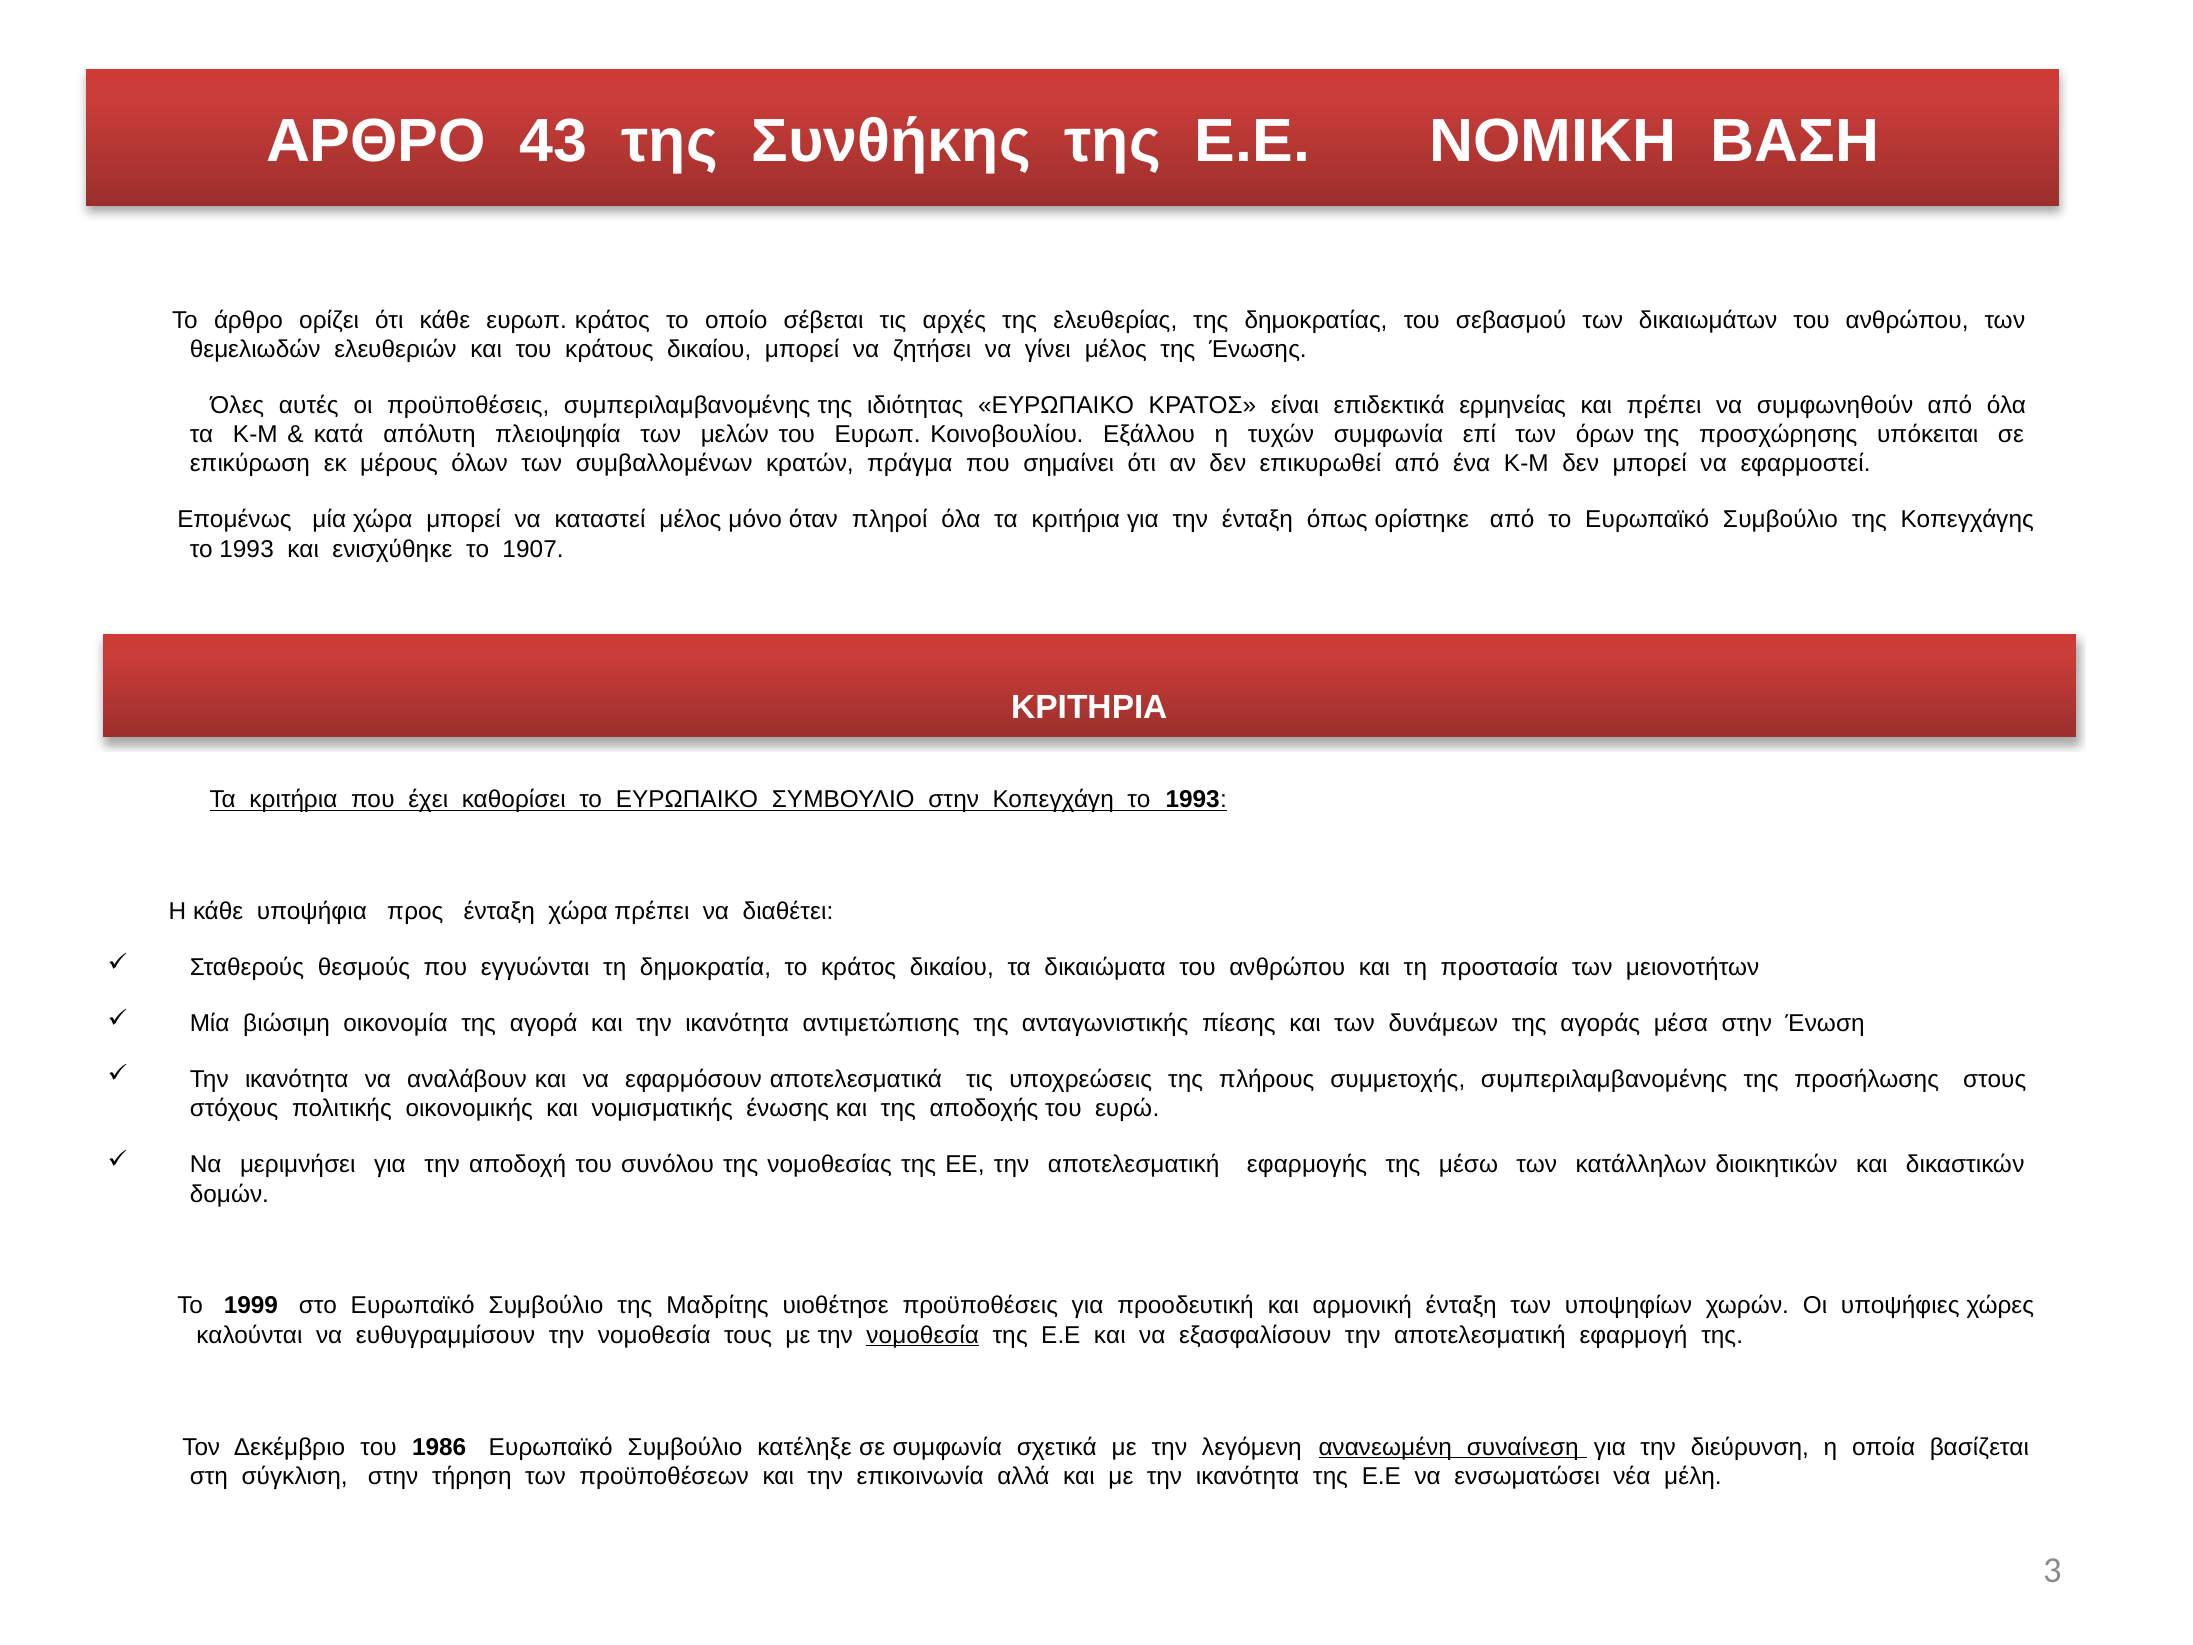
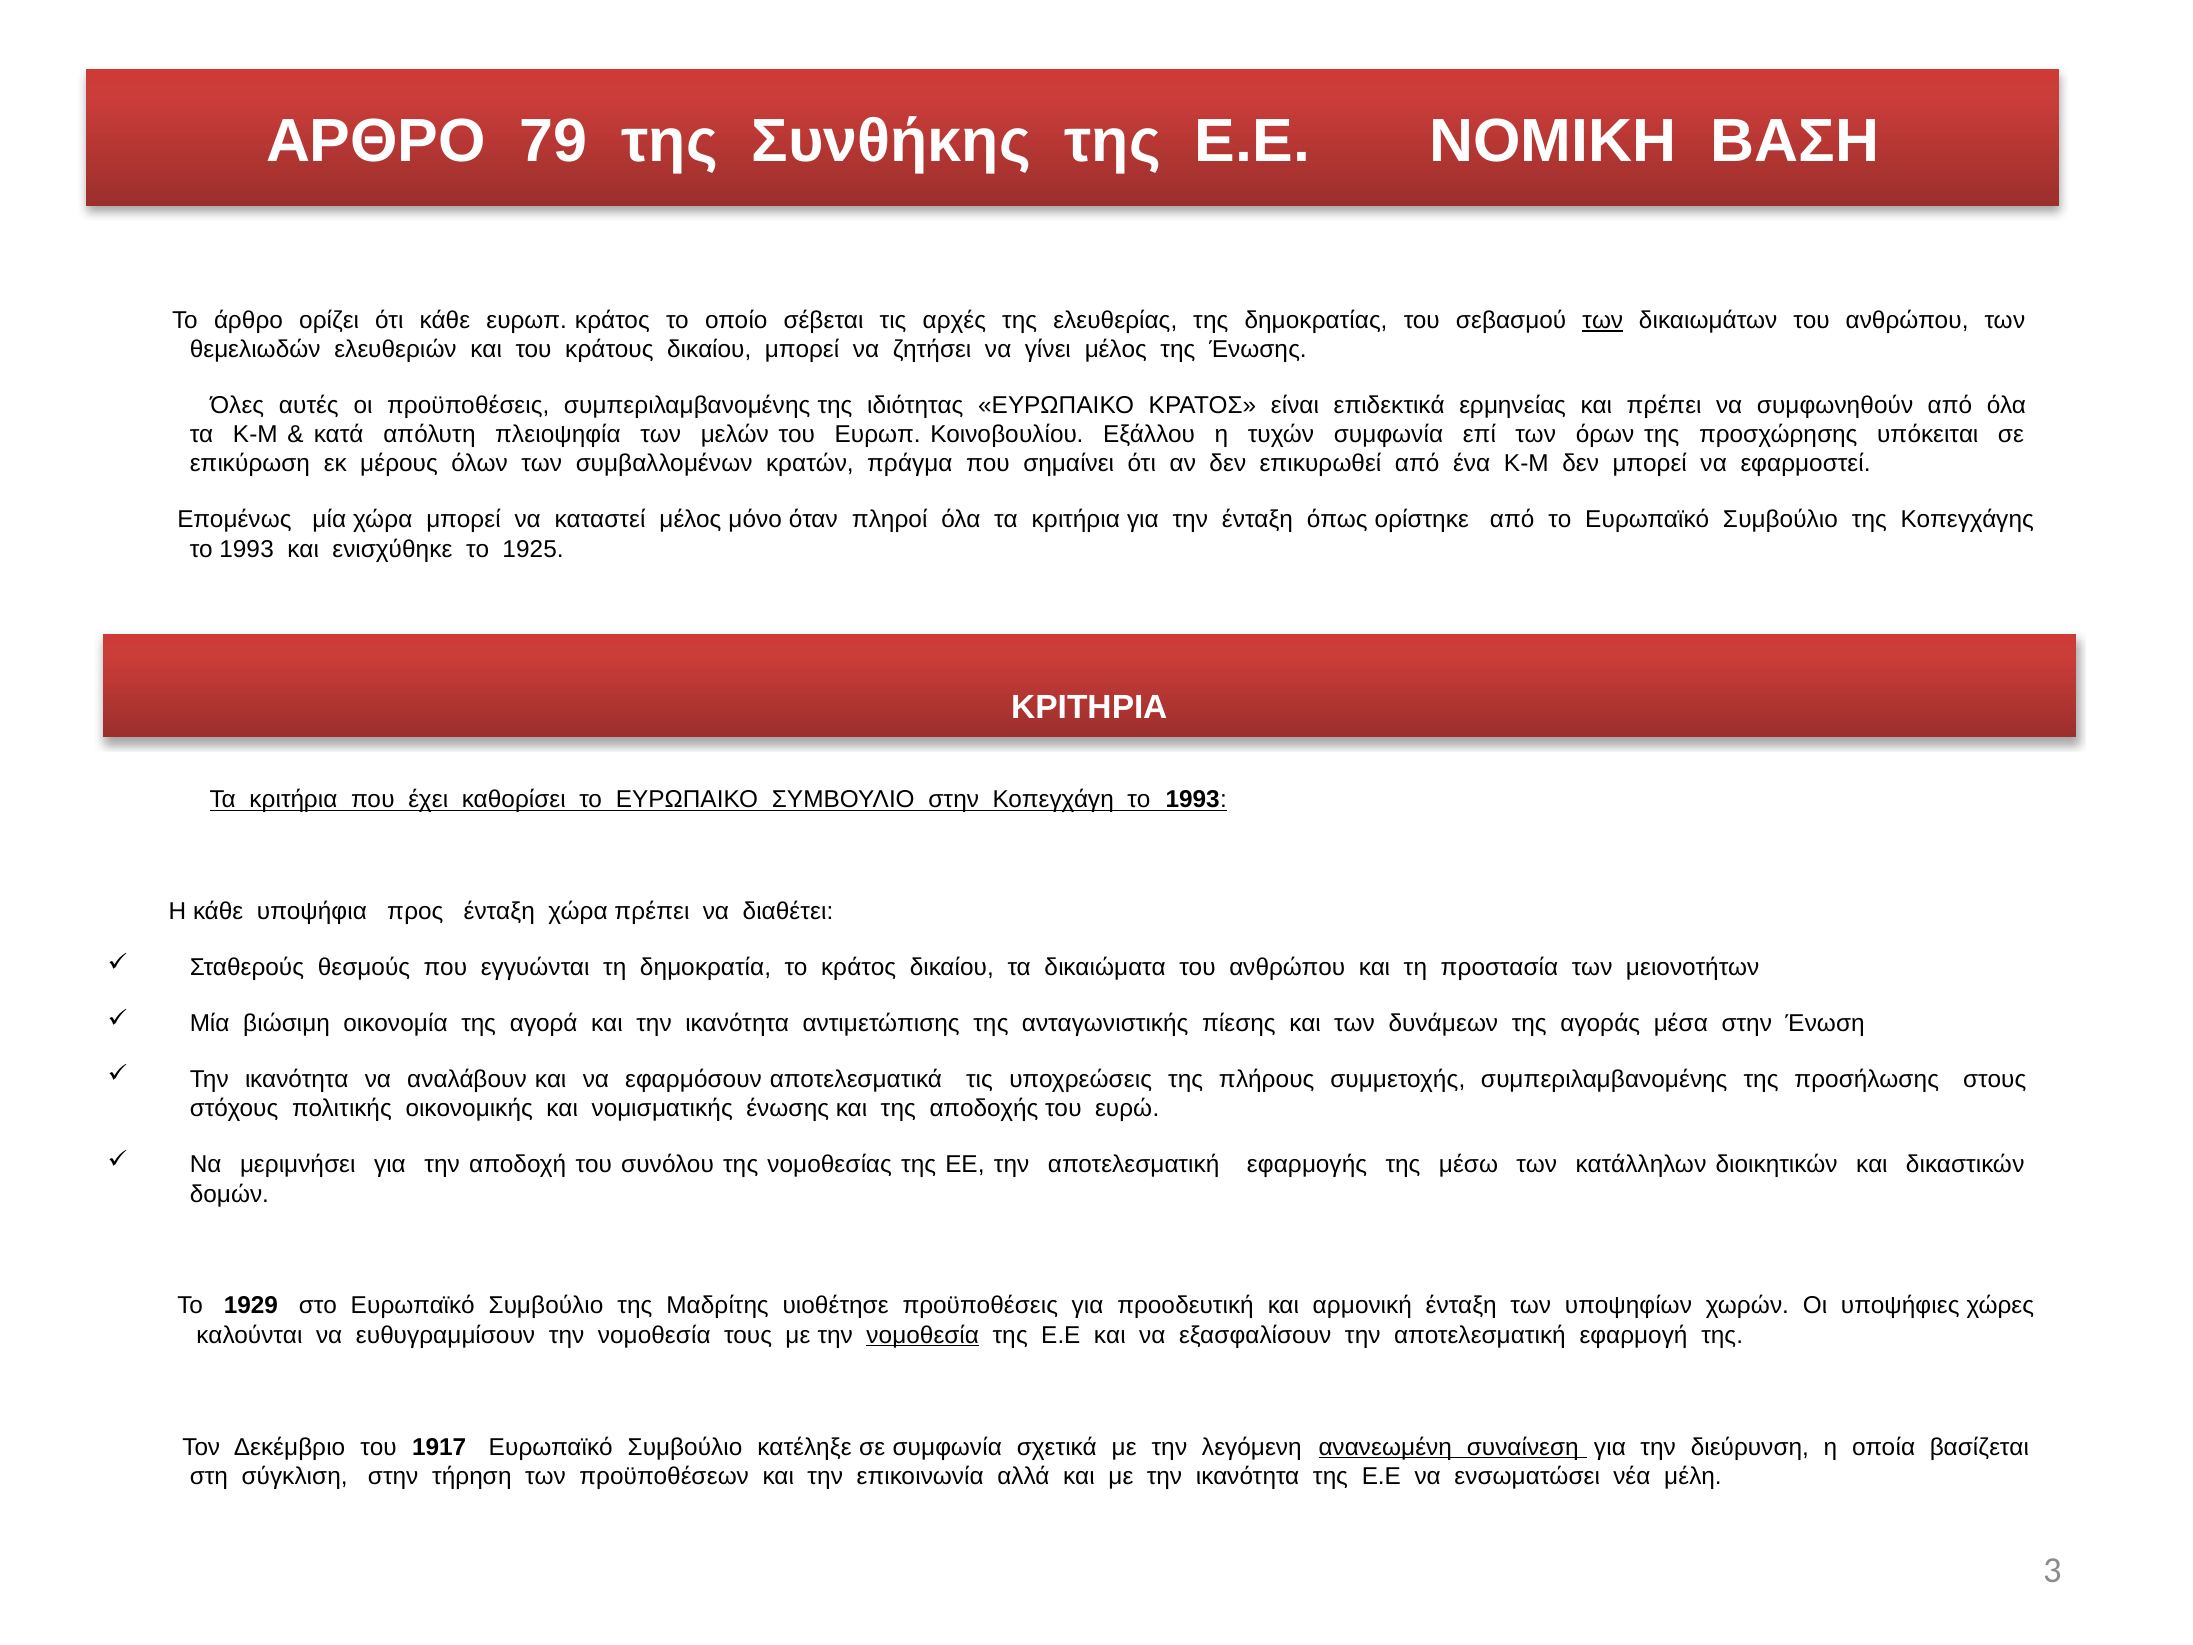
43: 43 -> 79
των at (1603, 320) underline: none -> present
1907: 1907 -> 1925
1999: 1999 -> 1929
1986: 1986 -> 1917
